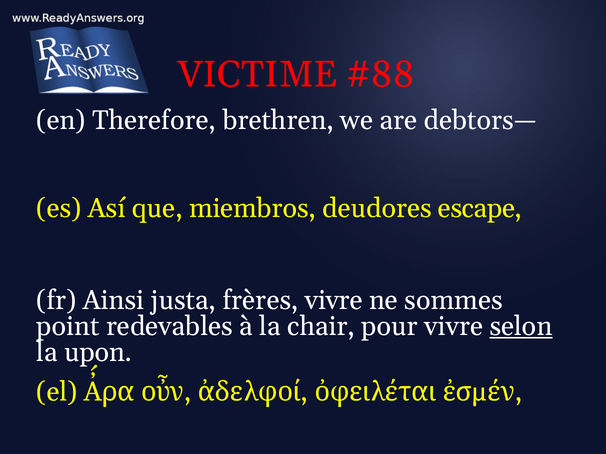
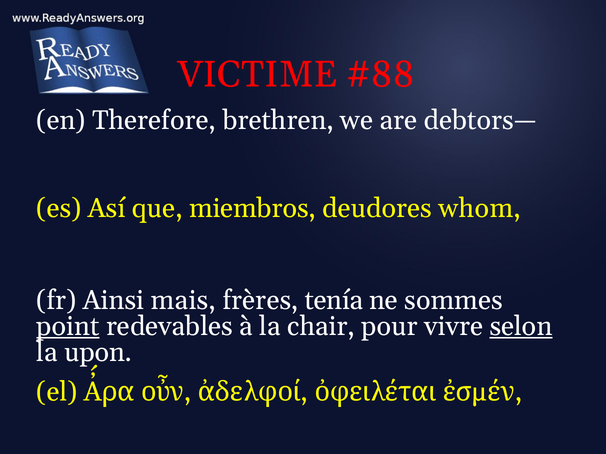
escape: escape -> whom
justa: justa -> mais
frères vivre: vivre -> tenía
point underline: none -> present
